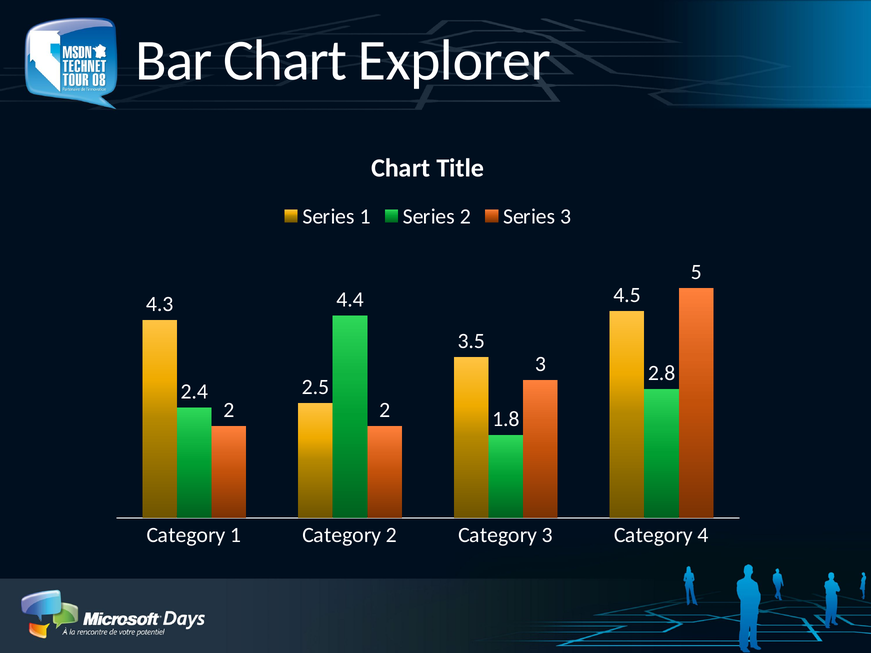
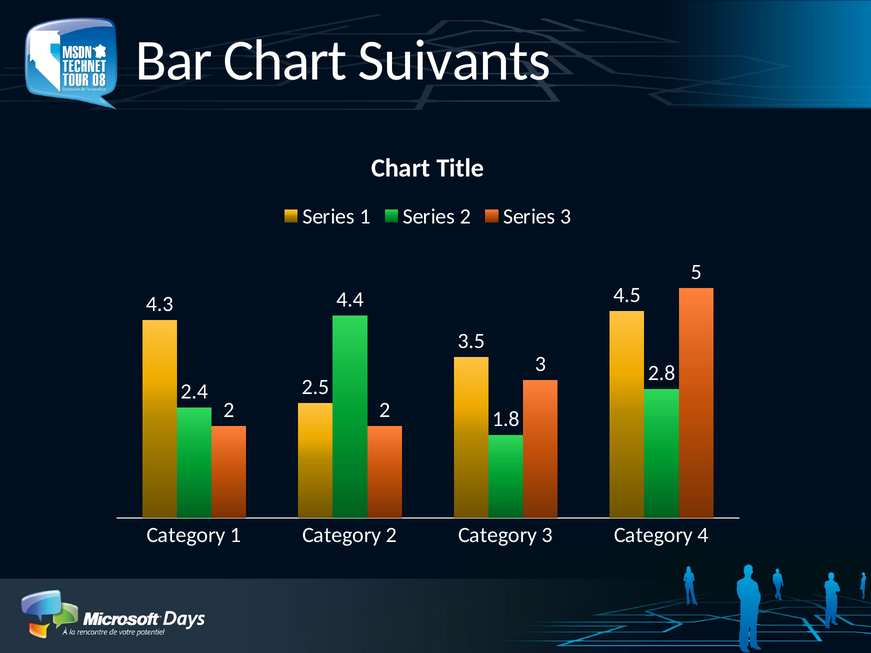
Explorer: Explorer -> Suivants
